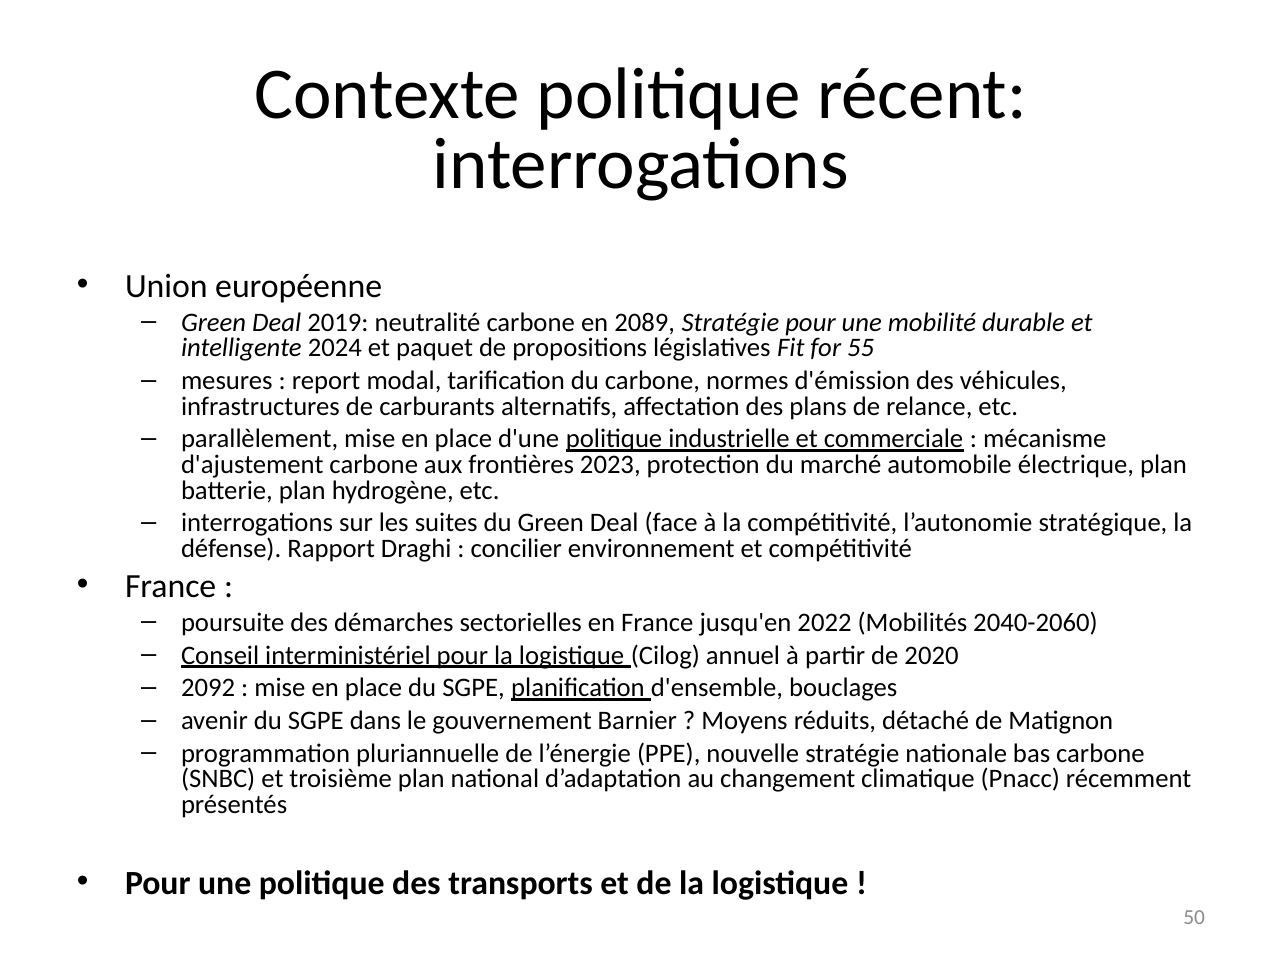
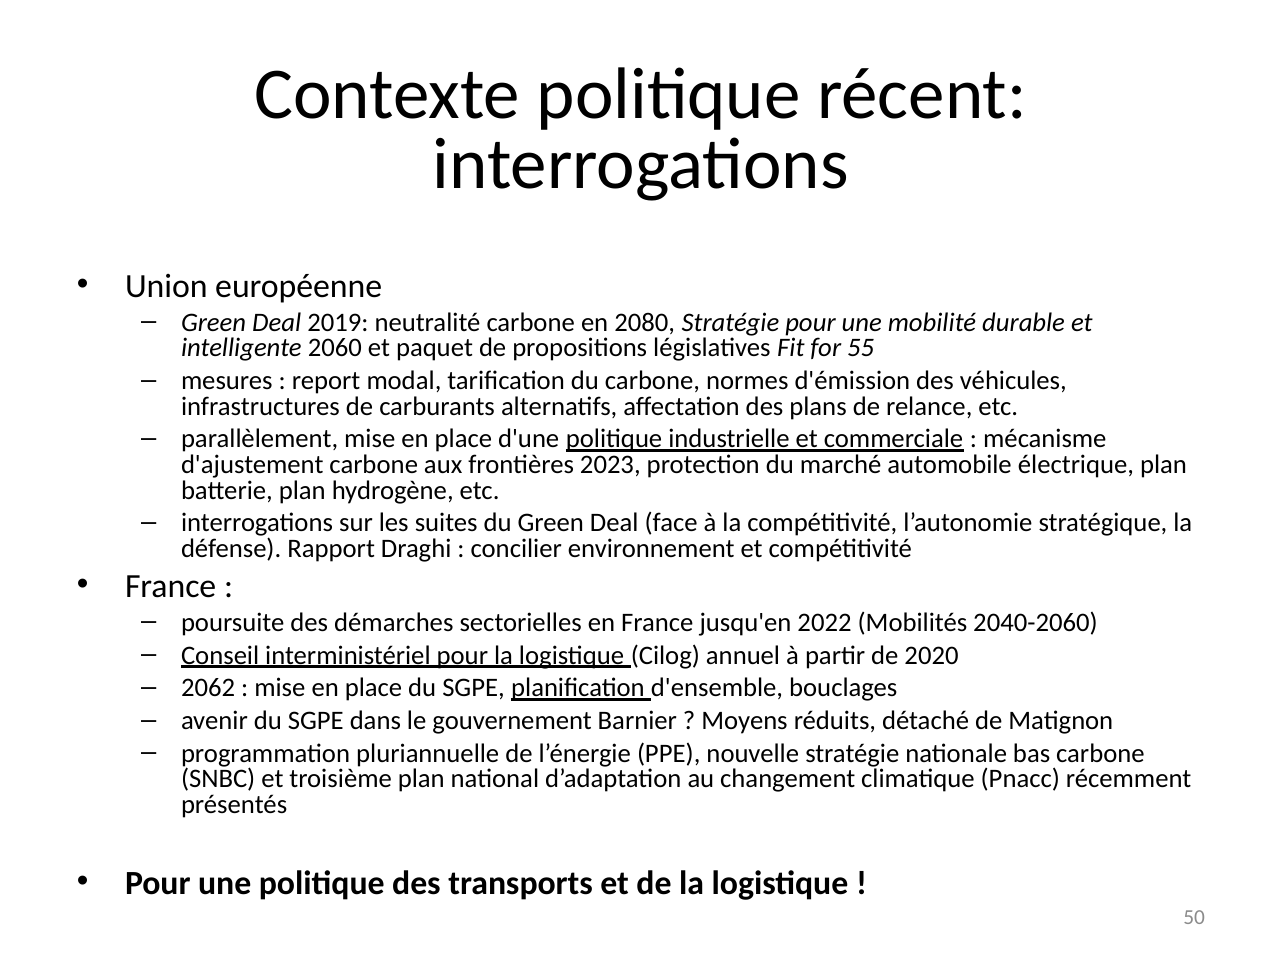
2089: 2089 -> 2080
2024: 2024 -> 2060
2092: 2092 -> 2062
